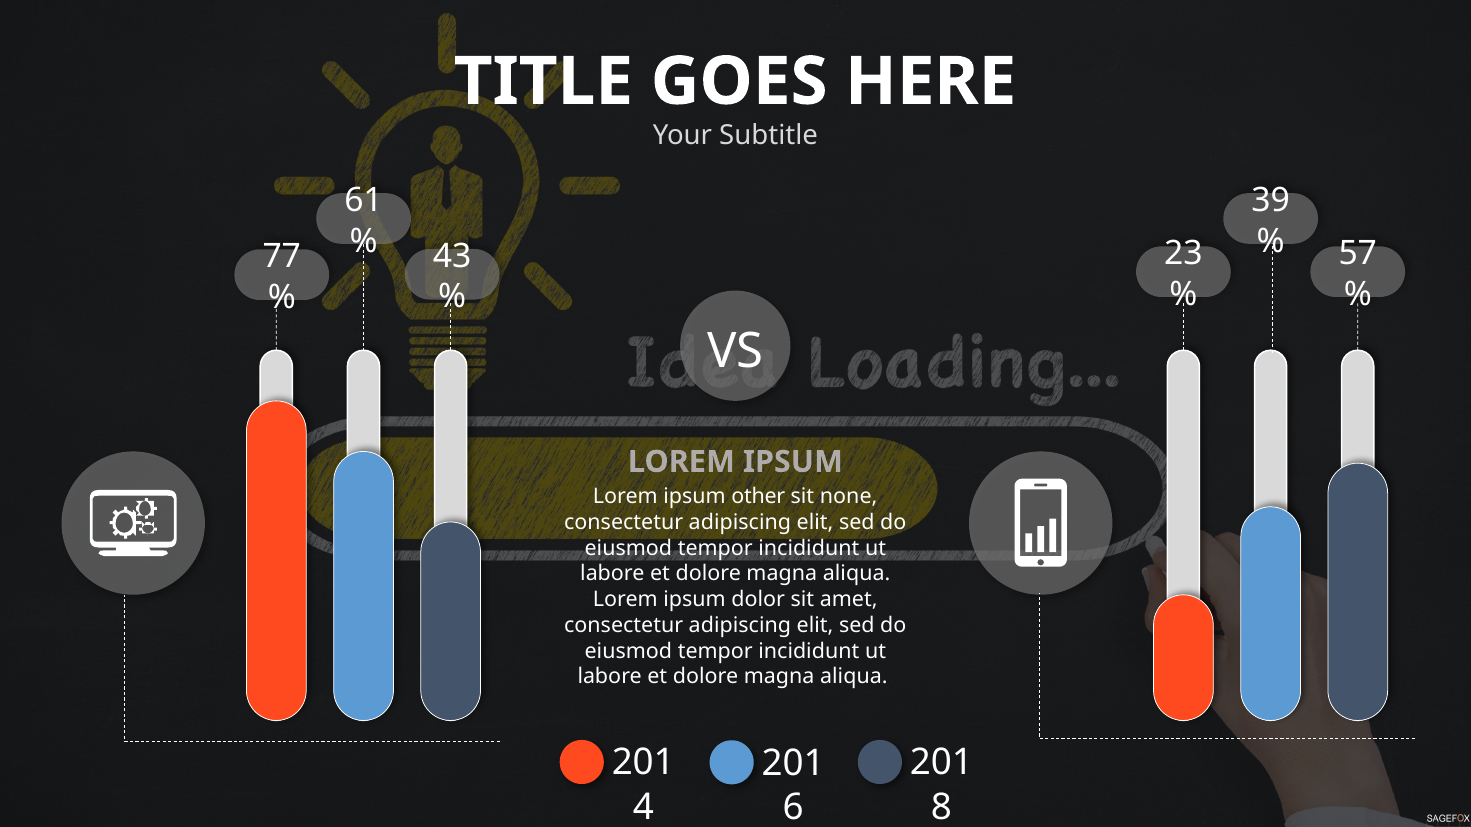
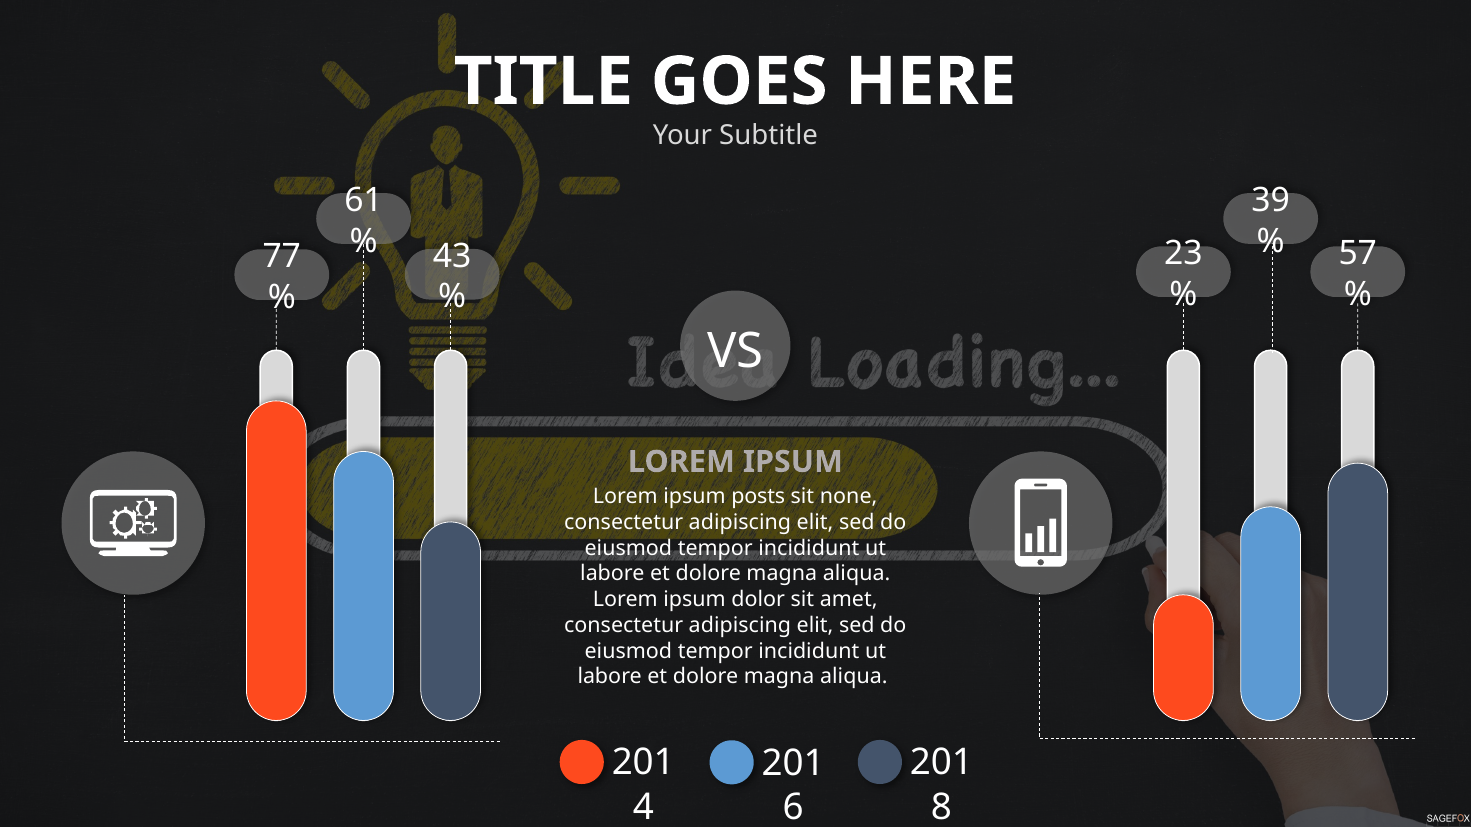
other: other -> posts
